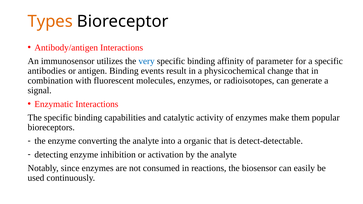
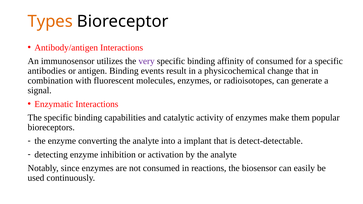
very colour: blue -> purple
of parameter: parameter -> consumed
organic: organic -> implant
